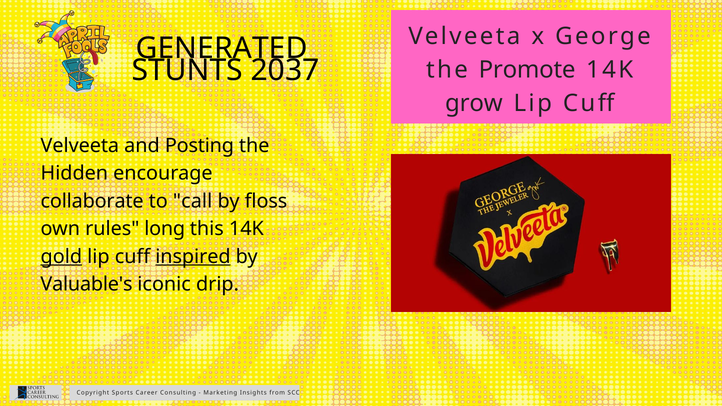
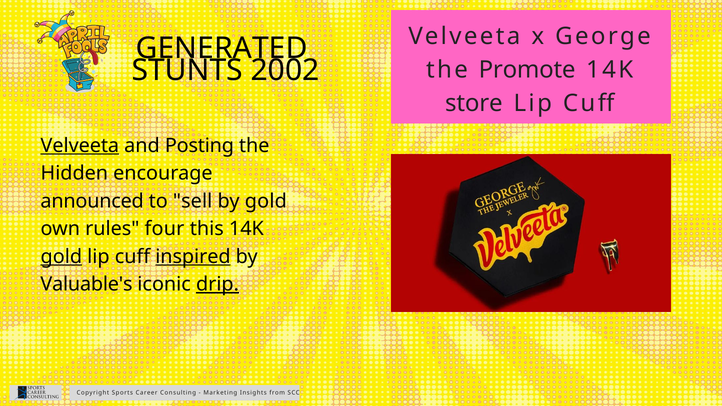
2037: 2037 -> 2002
grow: grow -> store
Velveeta at (80, 146) underline: none -> present
collaborate: collaborate -> announced
call: call -> sell
by floss: floss -> gold
long: long -> four
drip underline: none -> present
